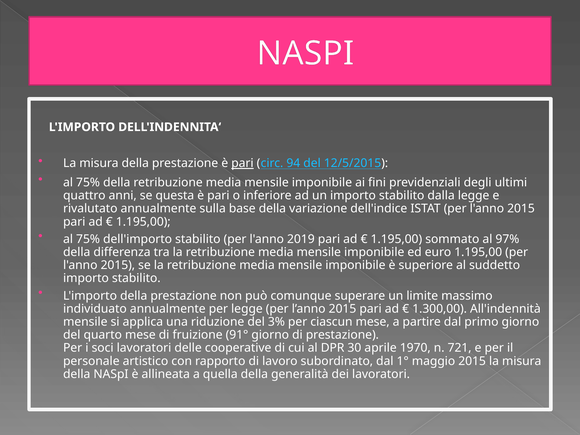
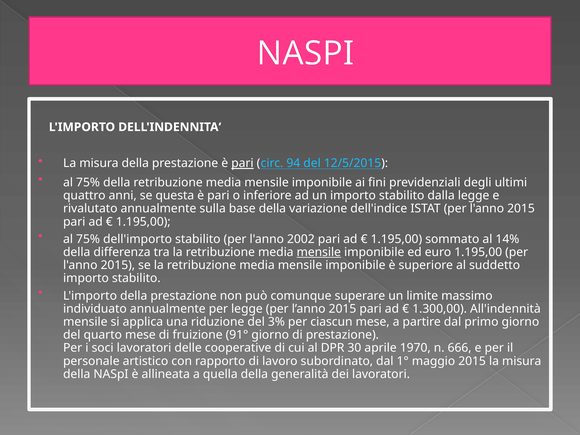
2019: 2019 -> 2002
97%: 97% -> 14%
mensile at (319, 252) underline: none -> present
721: 721 -> 666
